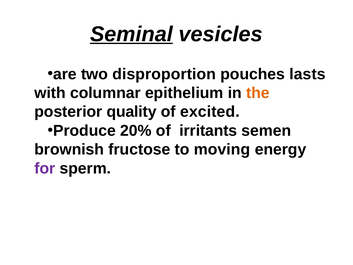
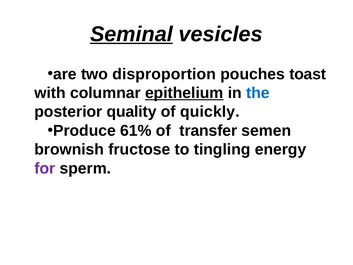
lasts: lasts -> toast
epithelium underline: none -> present
the colour: orange -> blue
excited: excited -> quickly
20%: 20% -> 61%
irritants: irritants -> transfer
moving: moving -> tingling
